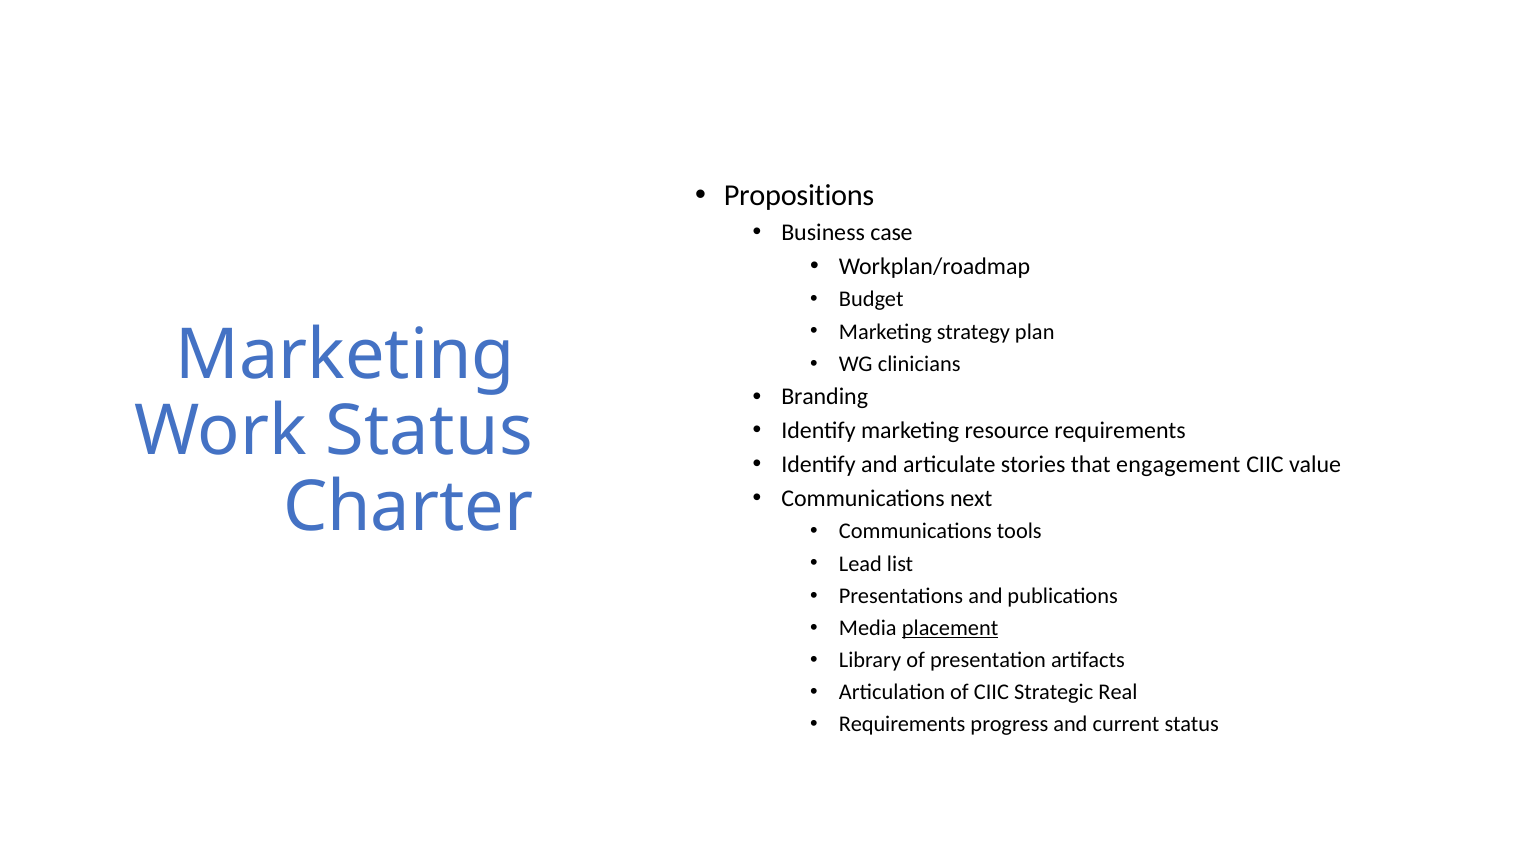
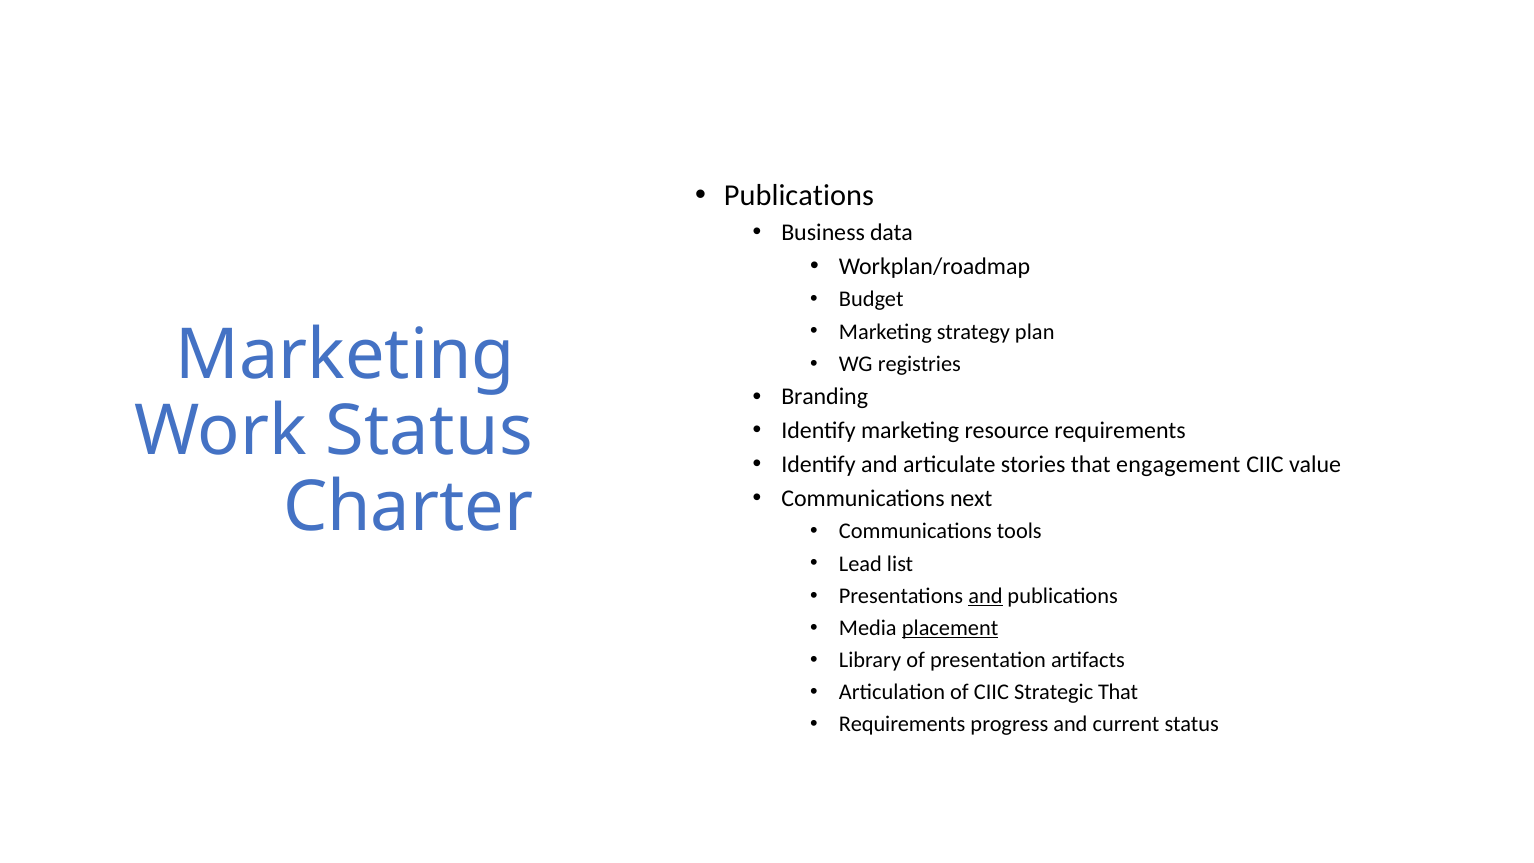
Propositions at (799, 195): Propositions -> Publications
case: case -> data
clinicians: clinicians -> registries
and at (985, 596) underline: none -> present
Strategic Real: Real -> That
